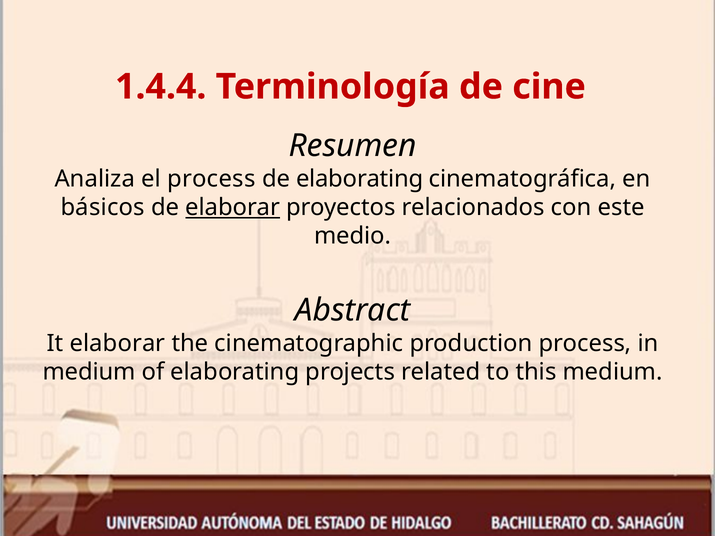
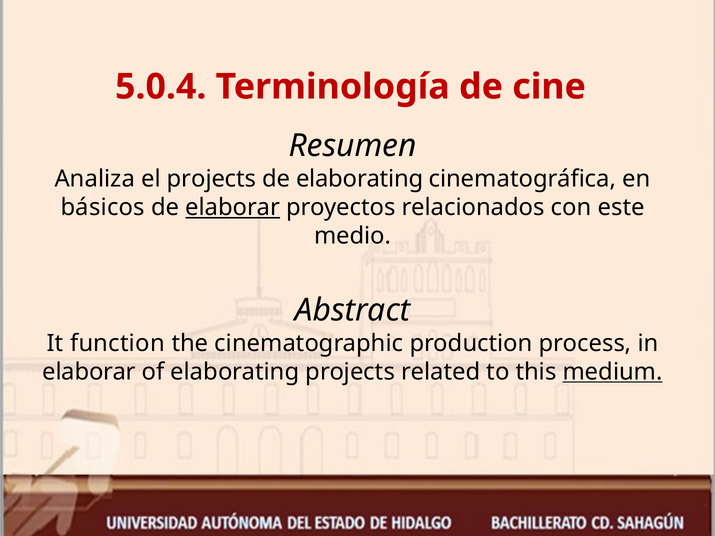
1.4.4: 1.4.4 -> 5.0.4
el process: process -> projects
It elaborar: elaborar -> function
medium at (89, 372): medium -> elaborar
medium at (613, 372) underline: none -> present
